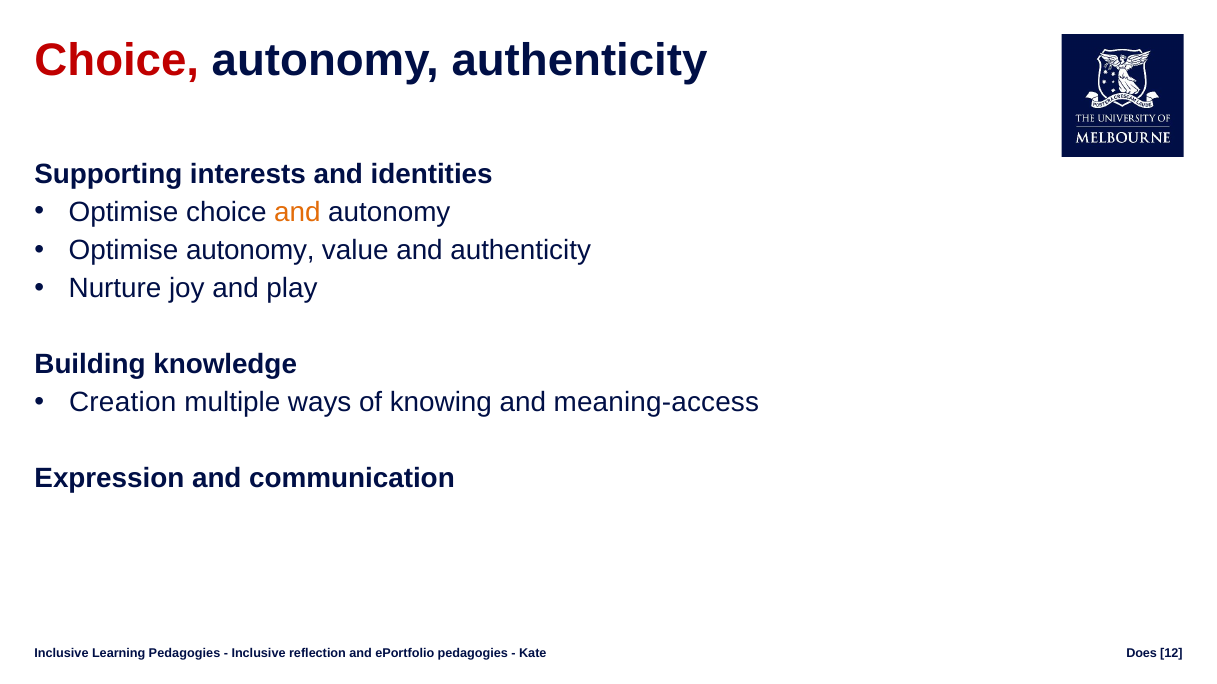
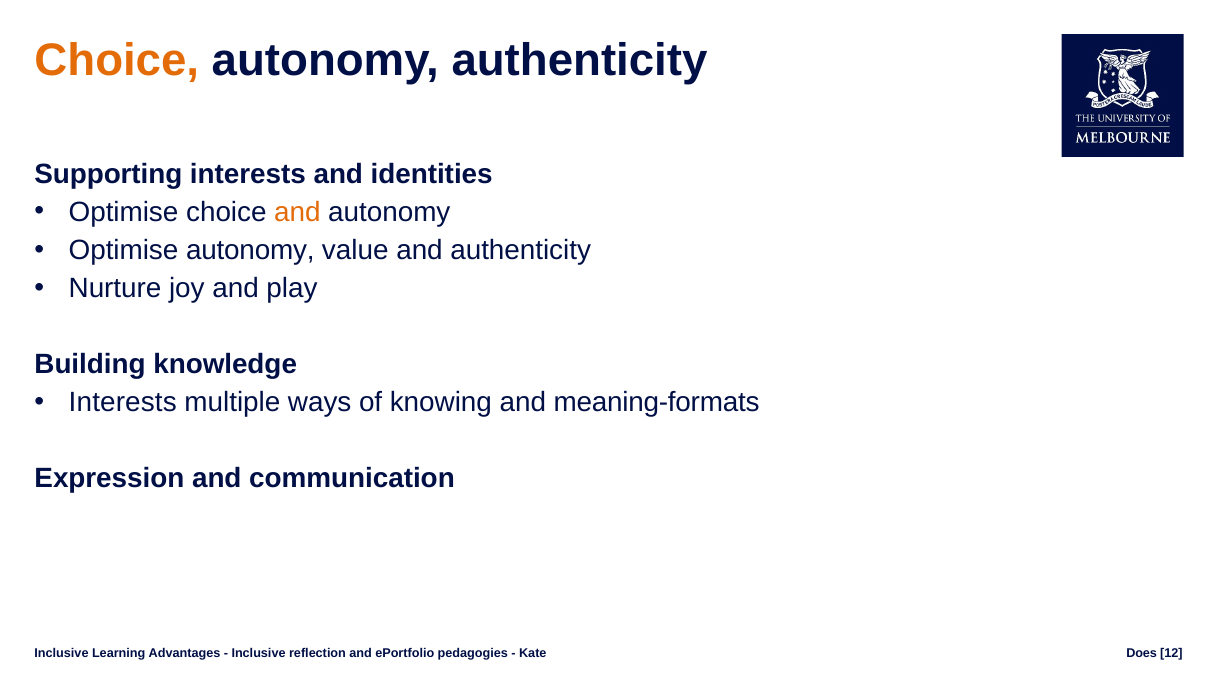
Choice at (117, 61) colour: red -> orange
Creation at (123, 403): Creation -> Interests
meaning-access: meaning-access -> meaning-formats
Learning Pedagogies: Pedagogies -> Advantages
